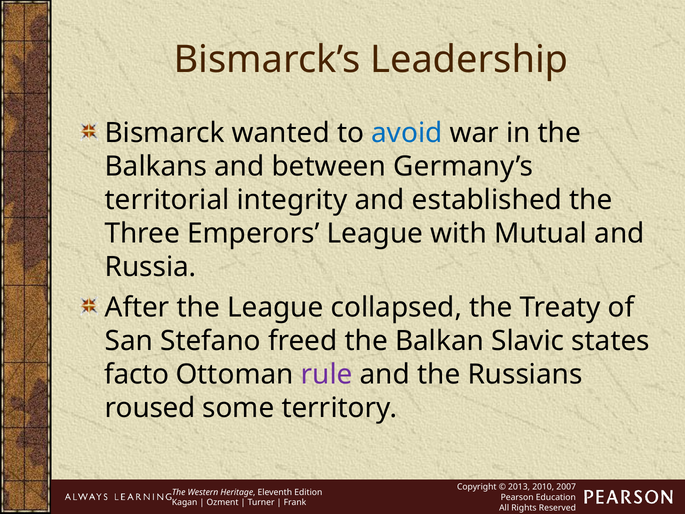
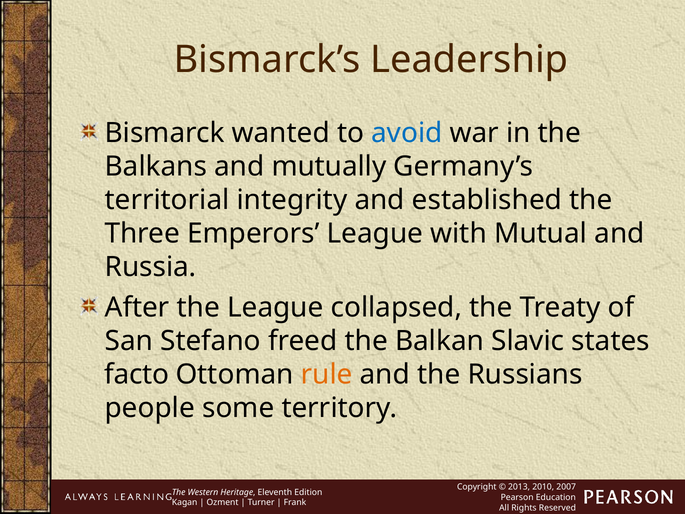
between: between -> mutually
rule colour: purple -> orange
roused: roused -> people
